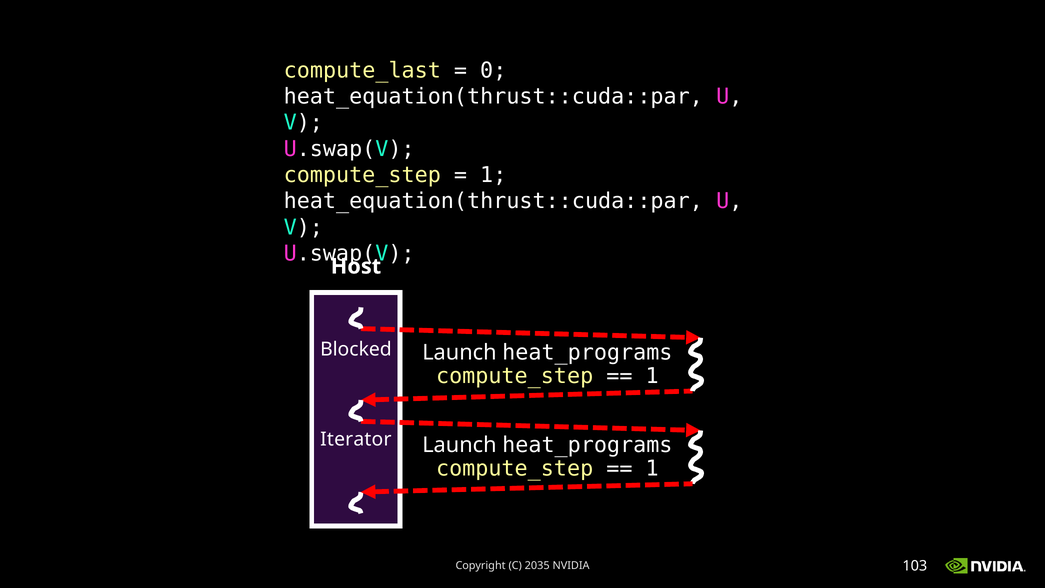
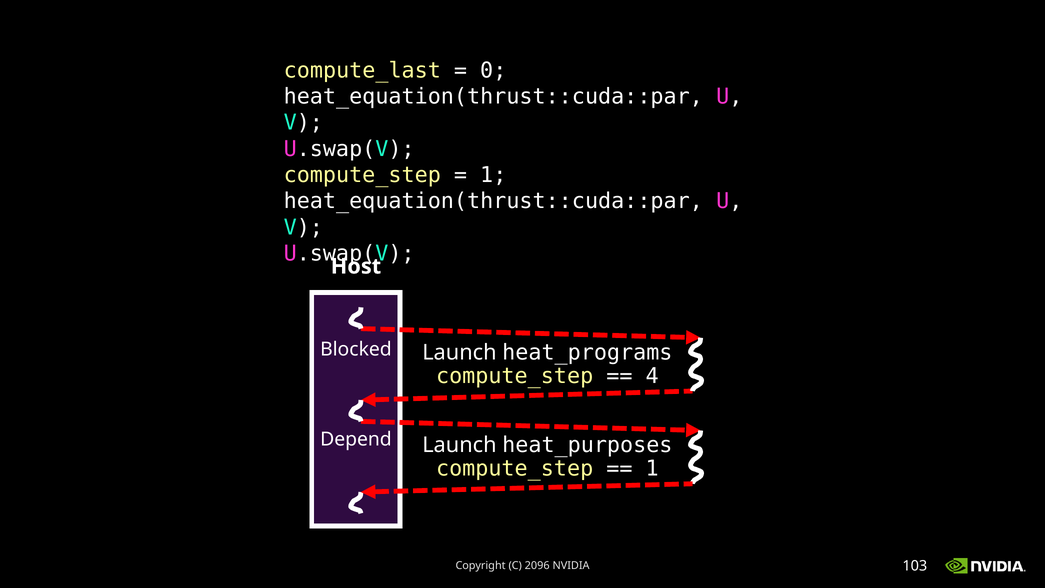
1 at (652, 376): 1 -> 4
Iterator: Iterator -> Depend
heat_programs at (587, 445): heat_programs -> heat_purposes
2035: 2035 -> 2096
